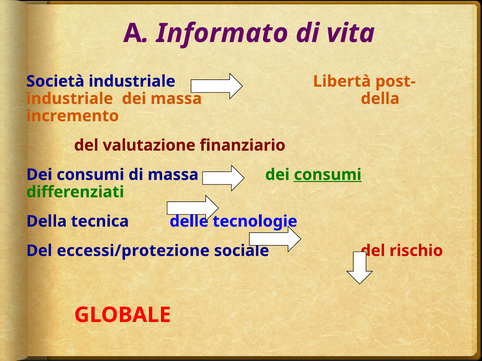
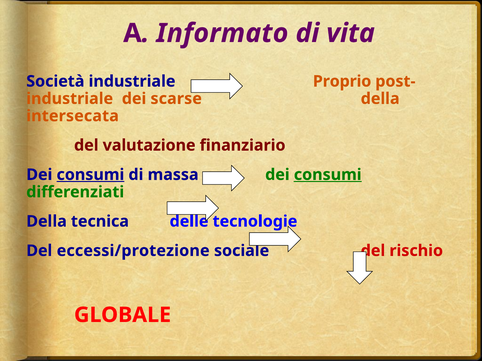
Libertà: Libertà -> Proprio
dei massa: massa -> scarse
incremento: incremento -> intersecata
consumi at (90, 175) underline: none -> present
